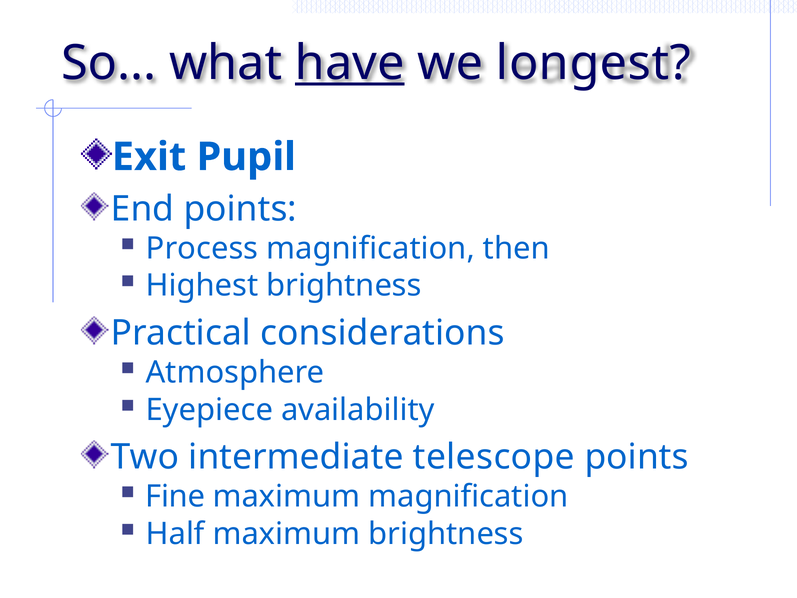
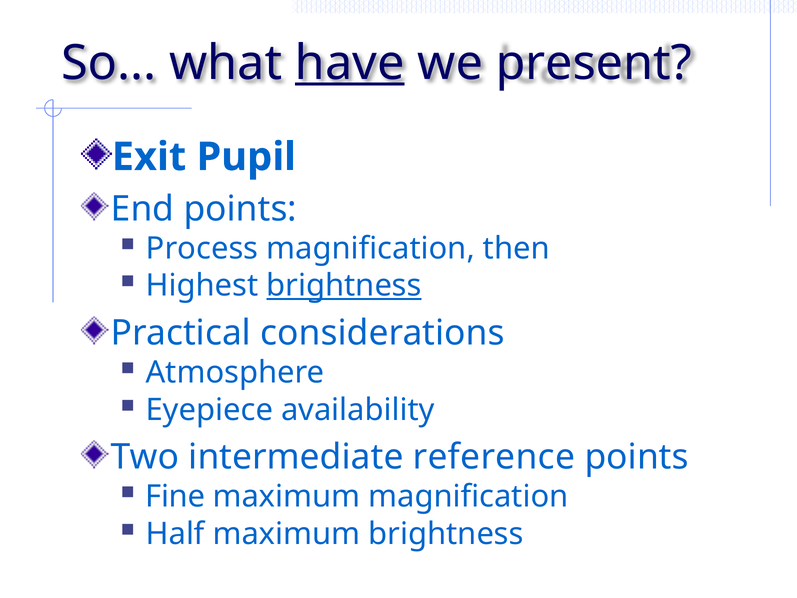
longest: longest -> present
brightness at (344, 286) underline: none -> present
telescope: telescope -> reference
